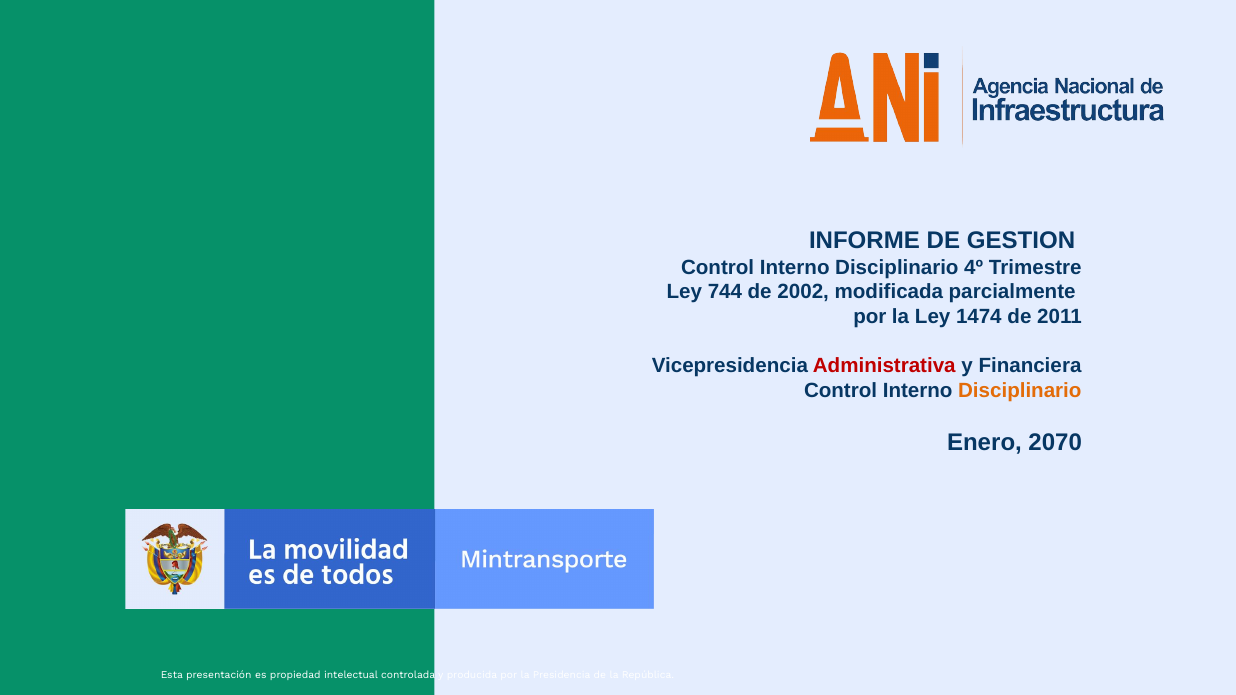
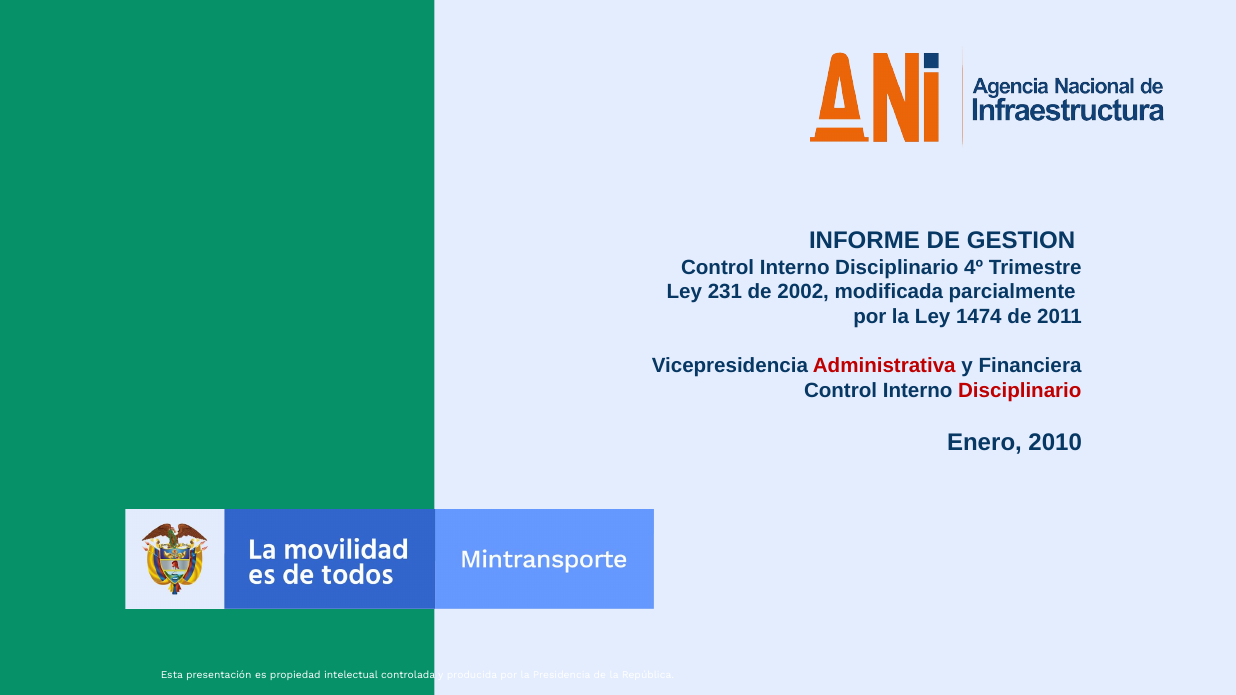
744: 744 -> 231
Disciplinario at (1020, 391) colour: orange -> red
2070: 2070 -> 2010
